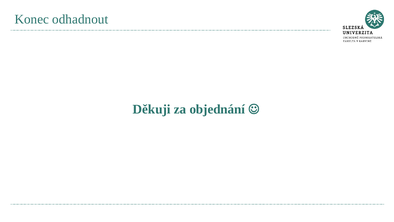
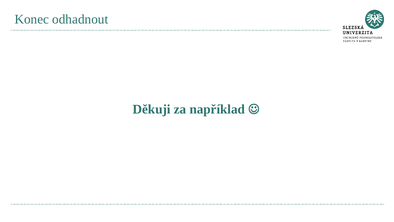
objednání: objednání -> například
